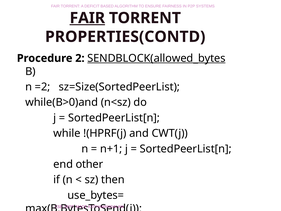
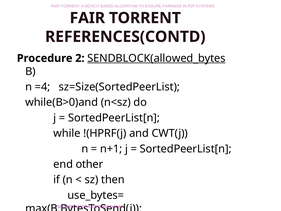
FAIR at (87, 18) underline: present -> none
PROPERTIES(CONTD: PROPERTIES(CONTD -> REFERENCES(CONTD
=2: =2 -> =4
